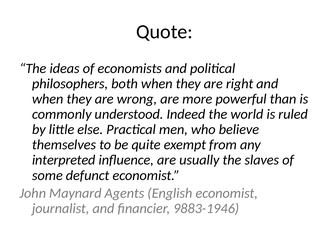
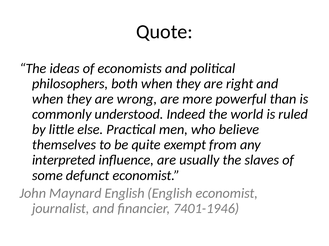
Maynard Agents: Agents -> English
9883-1946: 9883-1946 -> 7401-1946
